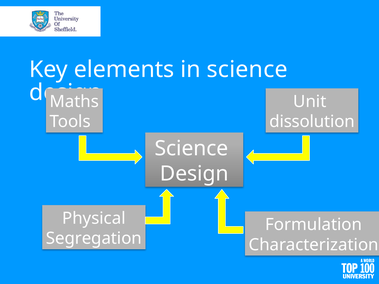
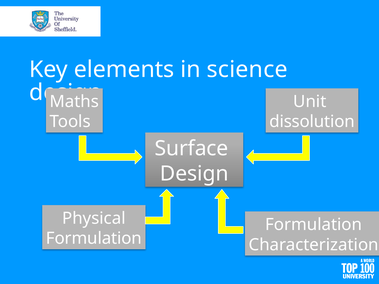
Science at (191, 149): Science -> Surface
Segregation at (94, 239): Segregation -> Formulation
